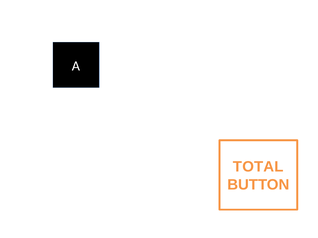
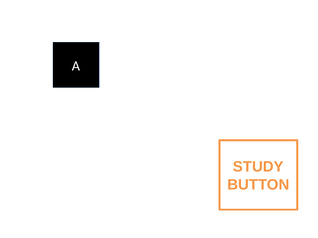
TOTAL: TOTAL -> STUDY
